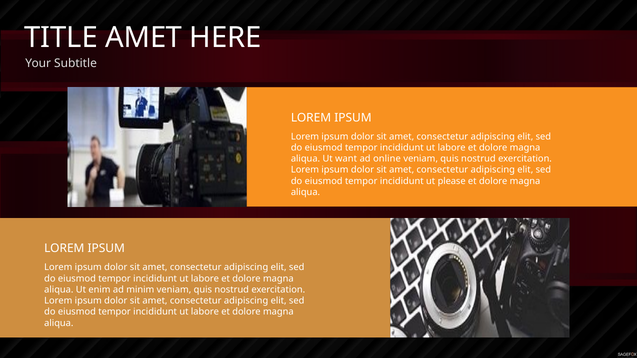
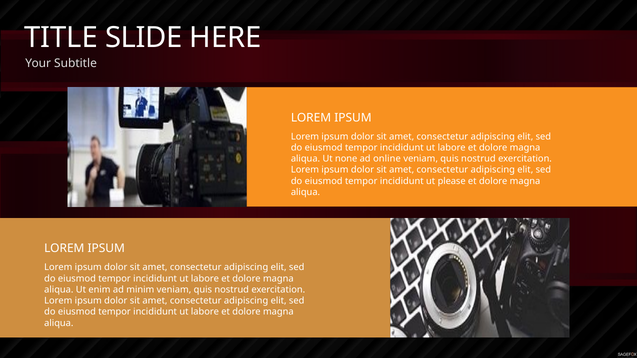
TITLE AMET: AMET -> SLIDE
want: want -> none
